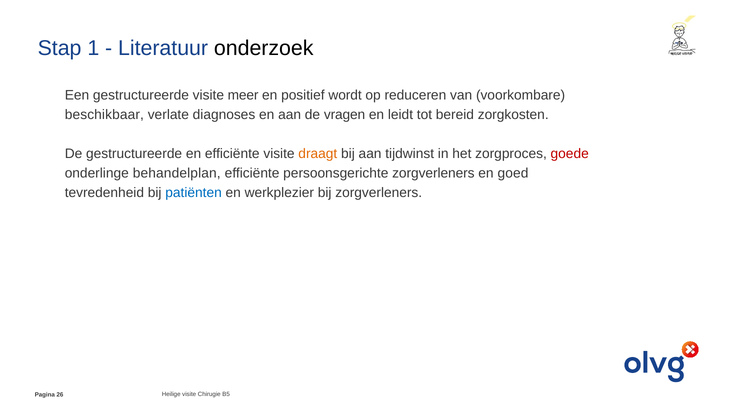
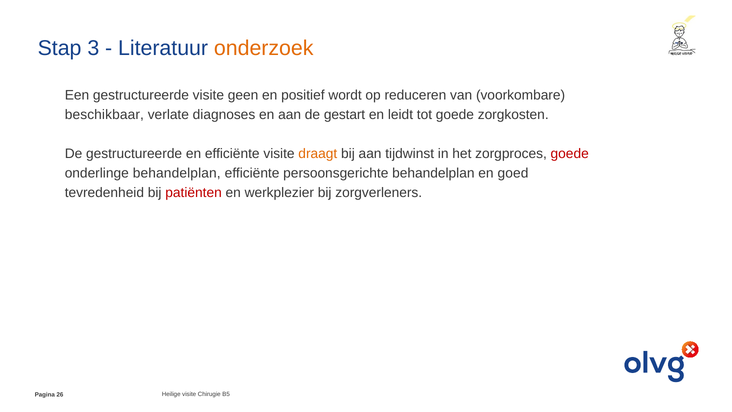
1: 1 -> 3
onderzoek colour: black -> orange
meer: meer -> geen
vragen: vragen -> gestart
tot bereid: bereid -> goede
persoonsgerichte zorgverleners: zorgverleners -> behandelplan
patiënten colour: blue -> red
